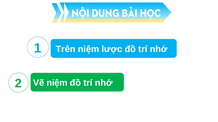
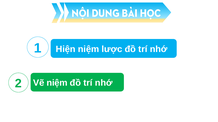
Trên: Trên -> Hiện
